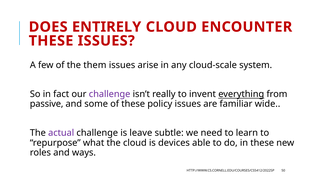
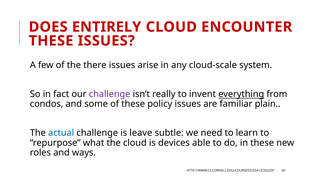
them: them -> there
passive: passive -> condos
wide: wide -> plain
actual colour: purple -> blue
